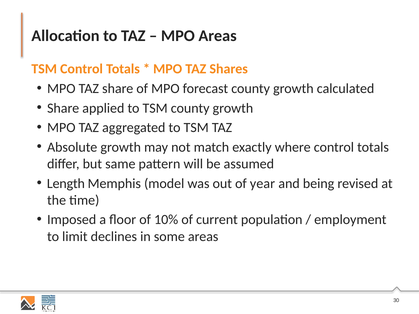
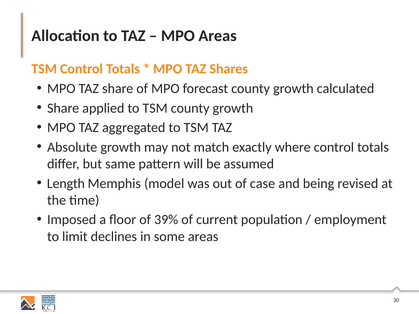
year: year -> case
10%: 10% -> 39%
